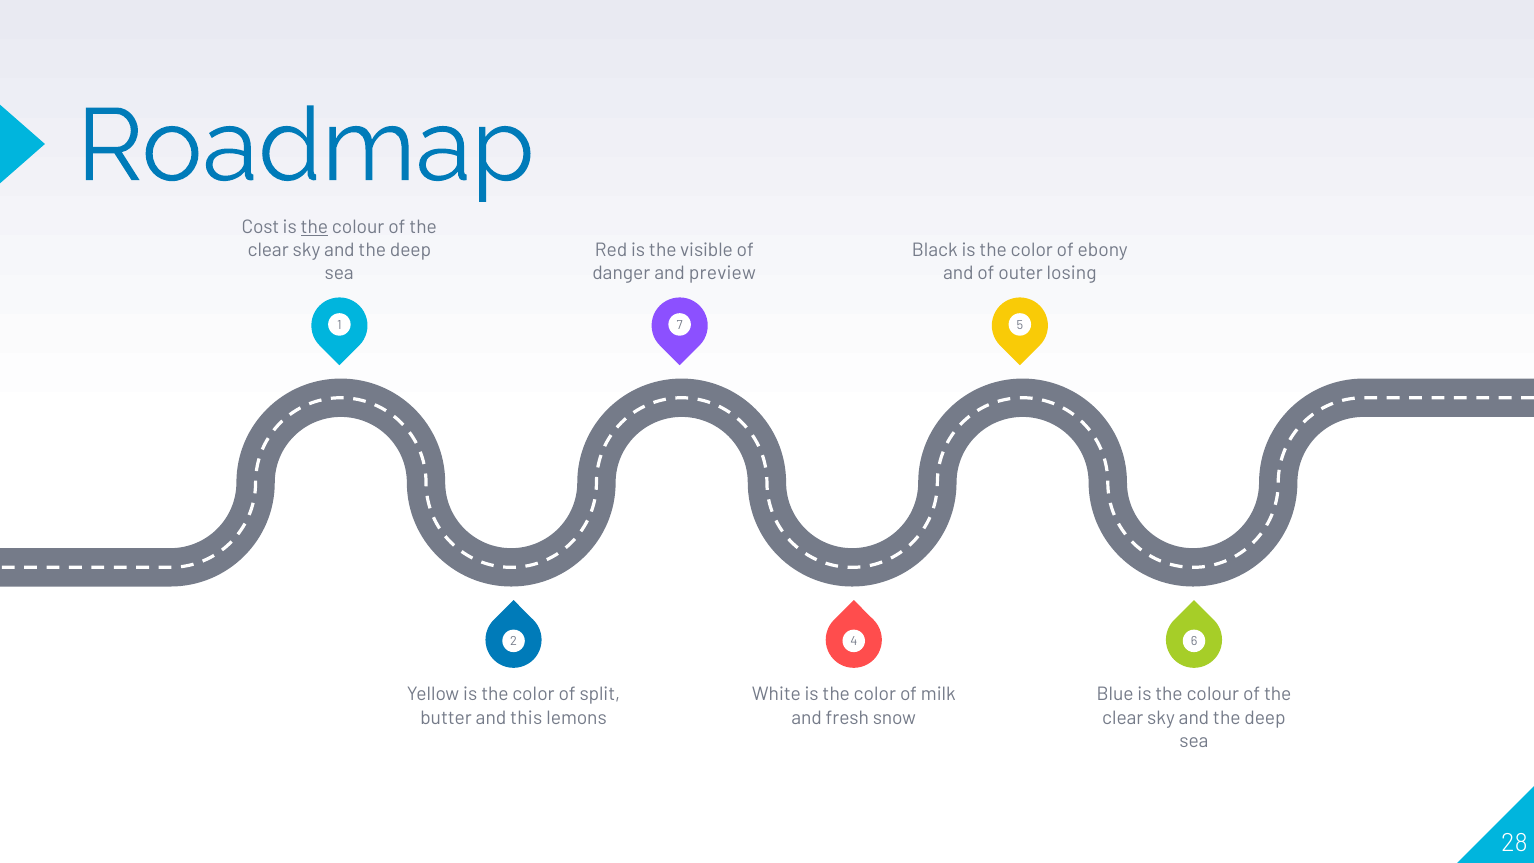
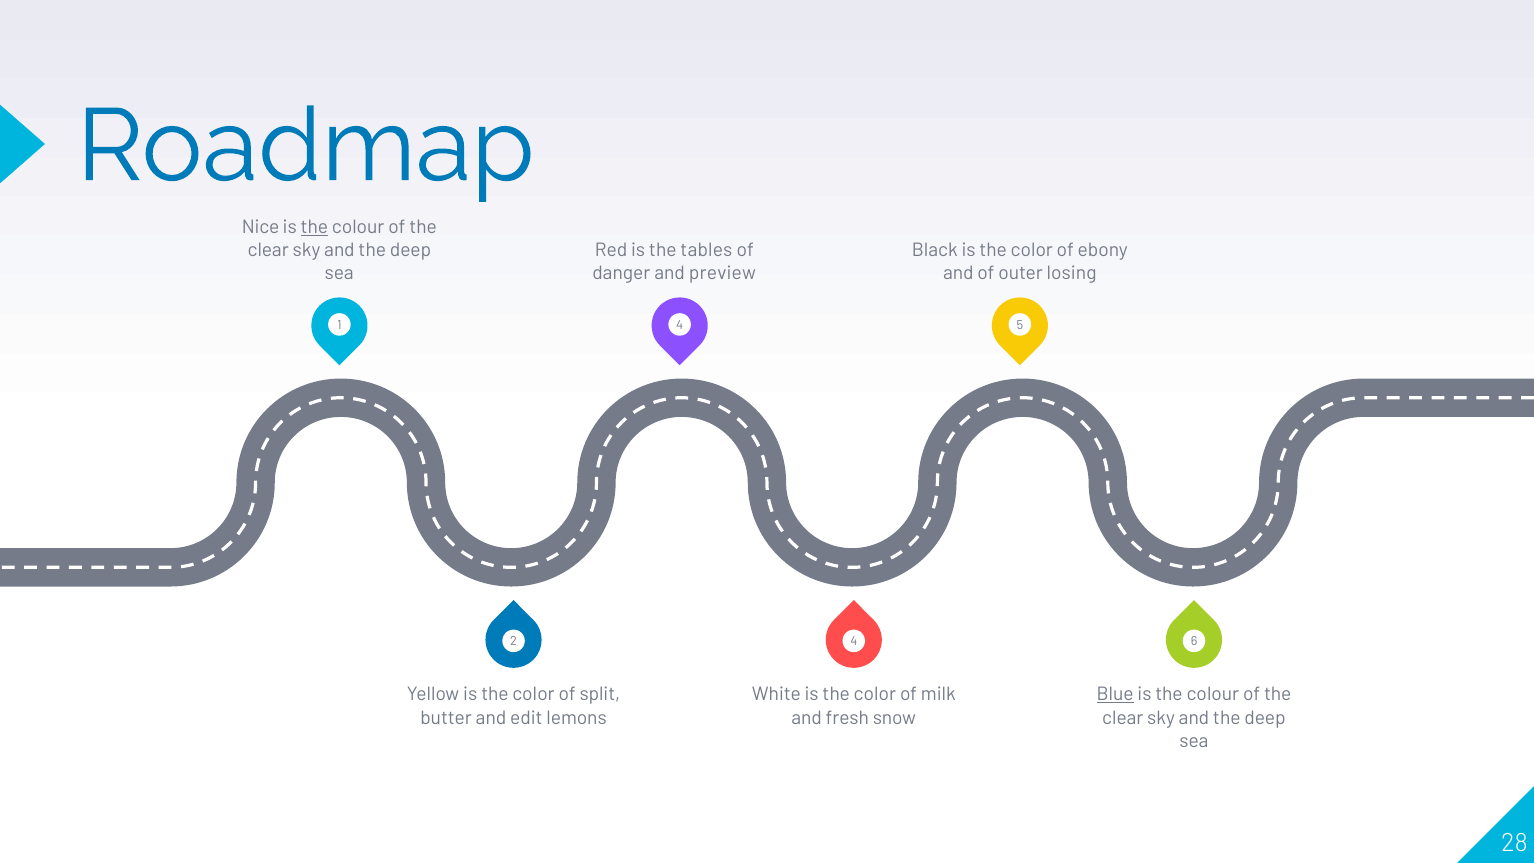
Cost: Cost -> Nice
visible: visible -> tables
1 7: 7 -> 4
Blue underline: none -> present
this: this -> edit
